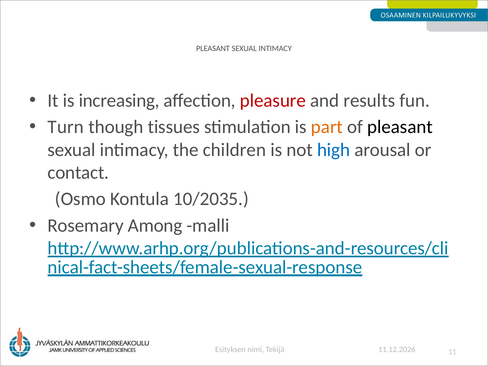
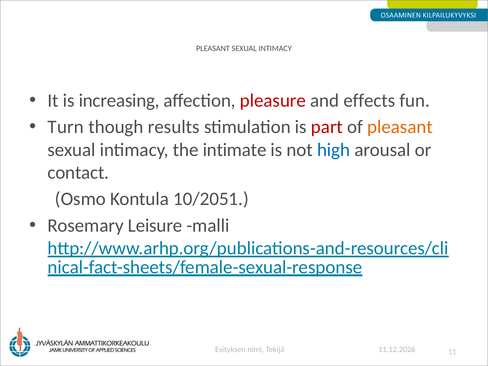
results: results -> effects
tissues: tissues -> results
part colour: orange -> red
pleasant at (400, 127) colour: black -> orange
children: children -> intimate
10/2035: 10/2035 -> 10/2051
Among: Among -> Leisure
